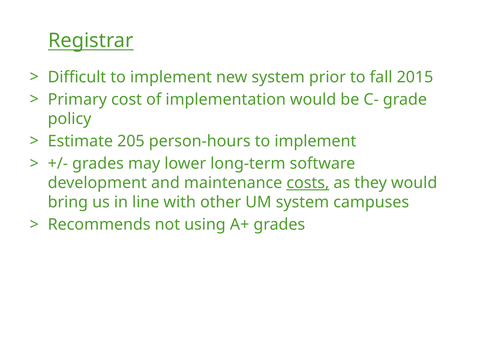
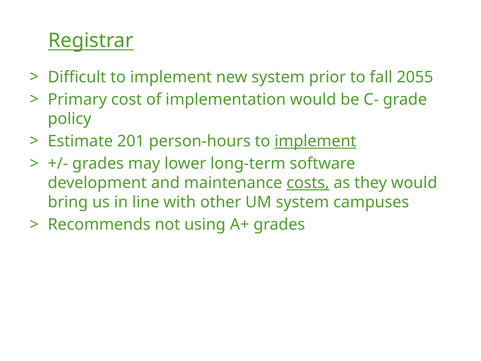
2015: 2015 -> 2055
205: 205 -> 201
implement at (315, 141) underline: none -> present
